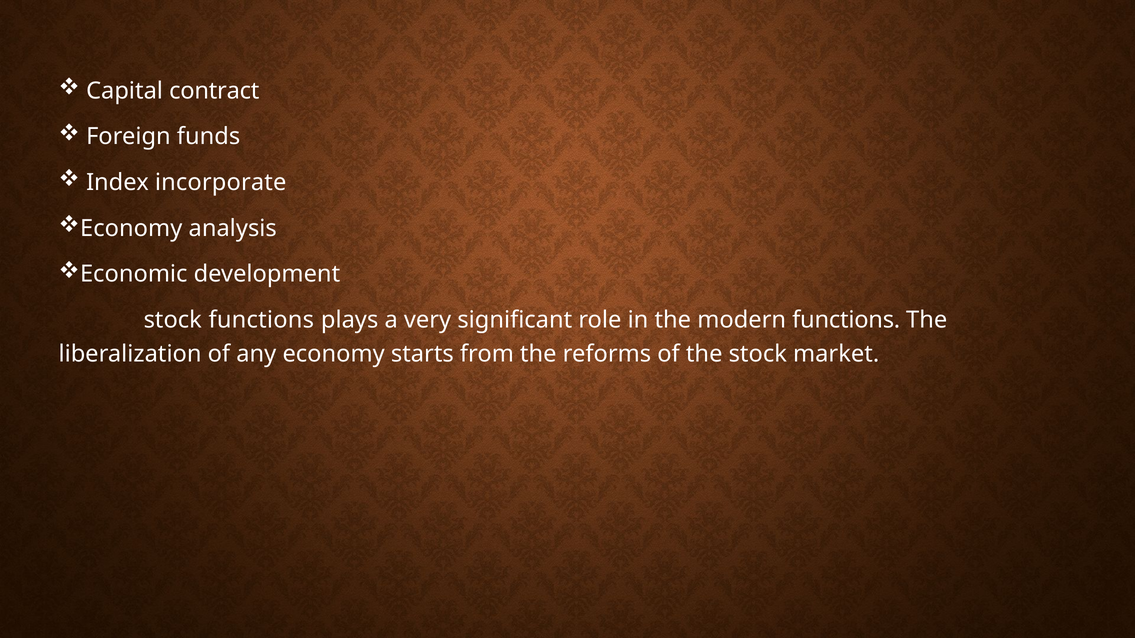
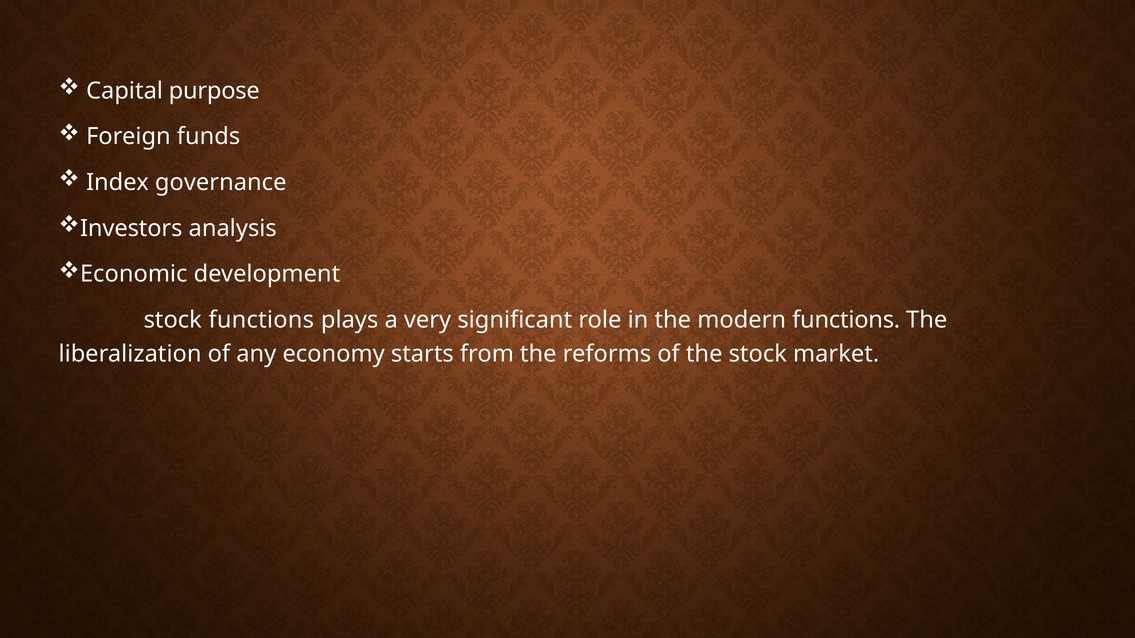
contract: contract -> purpose
incorporate: incorporate -> governance
Economy at (131, 228): Economy -> Investors
